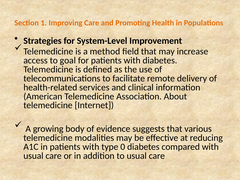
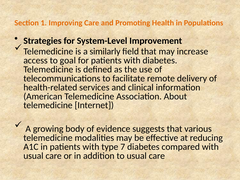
method: method -> similarly
0: 0 -> 7
